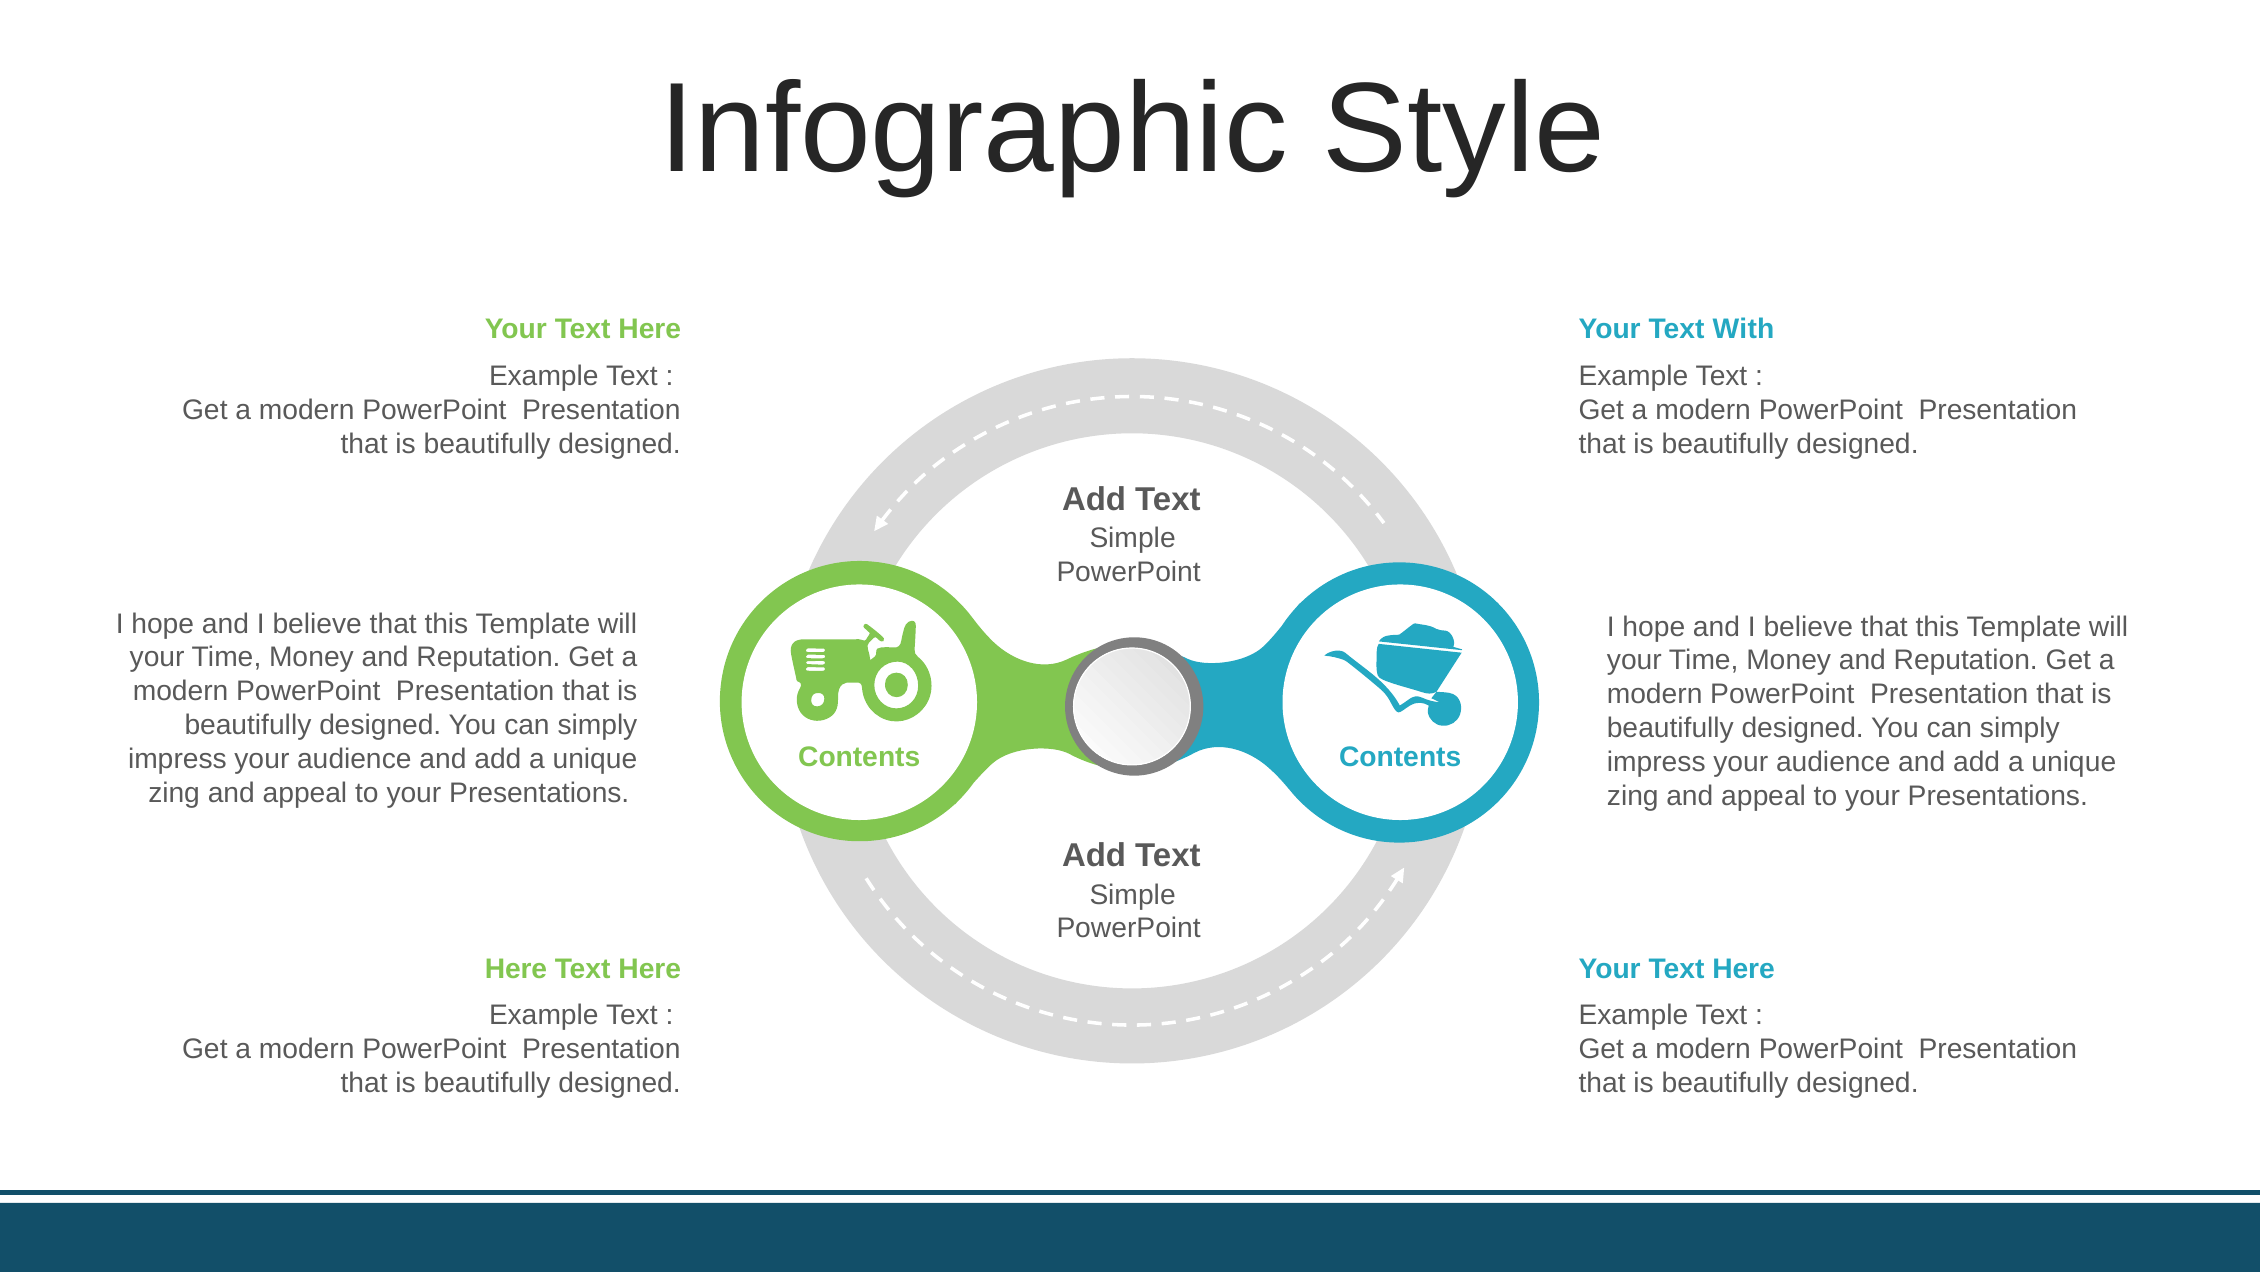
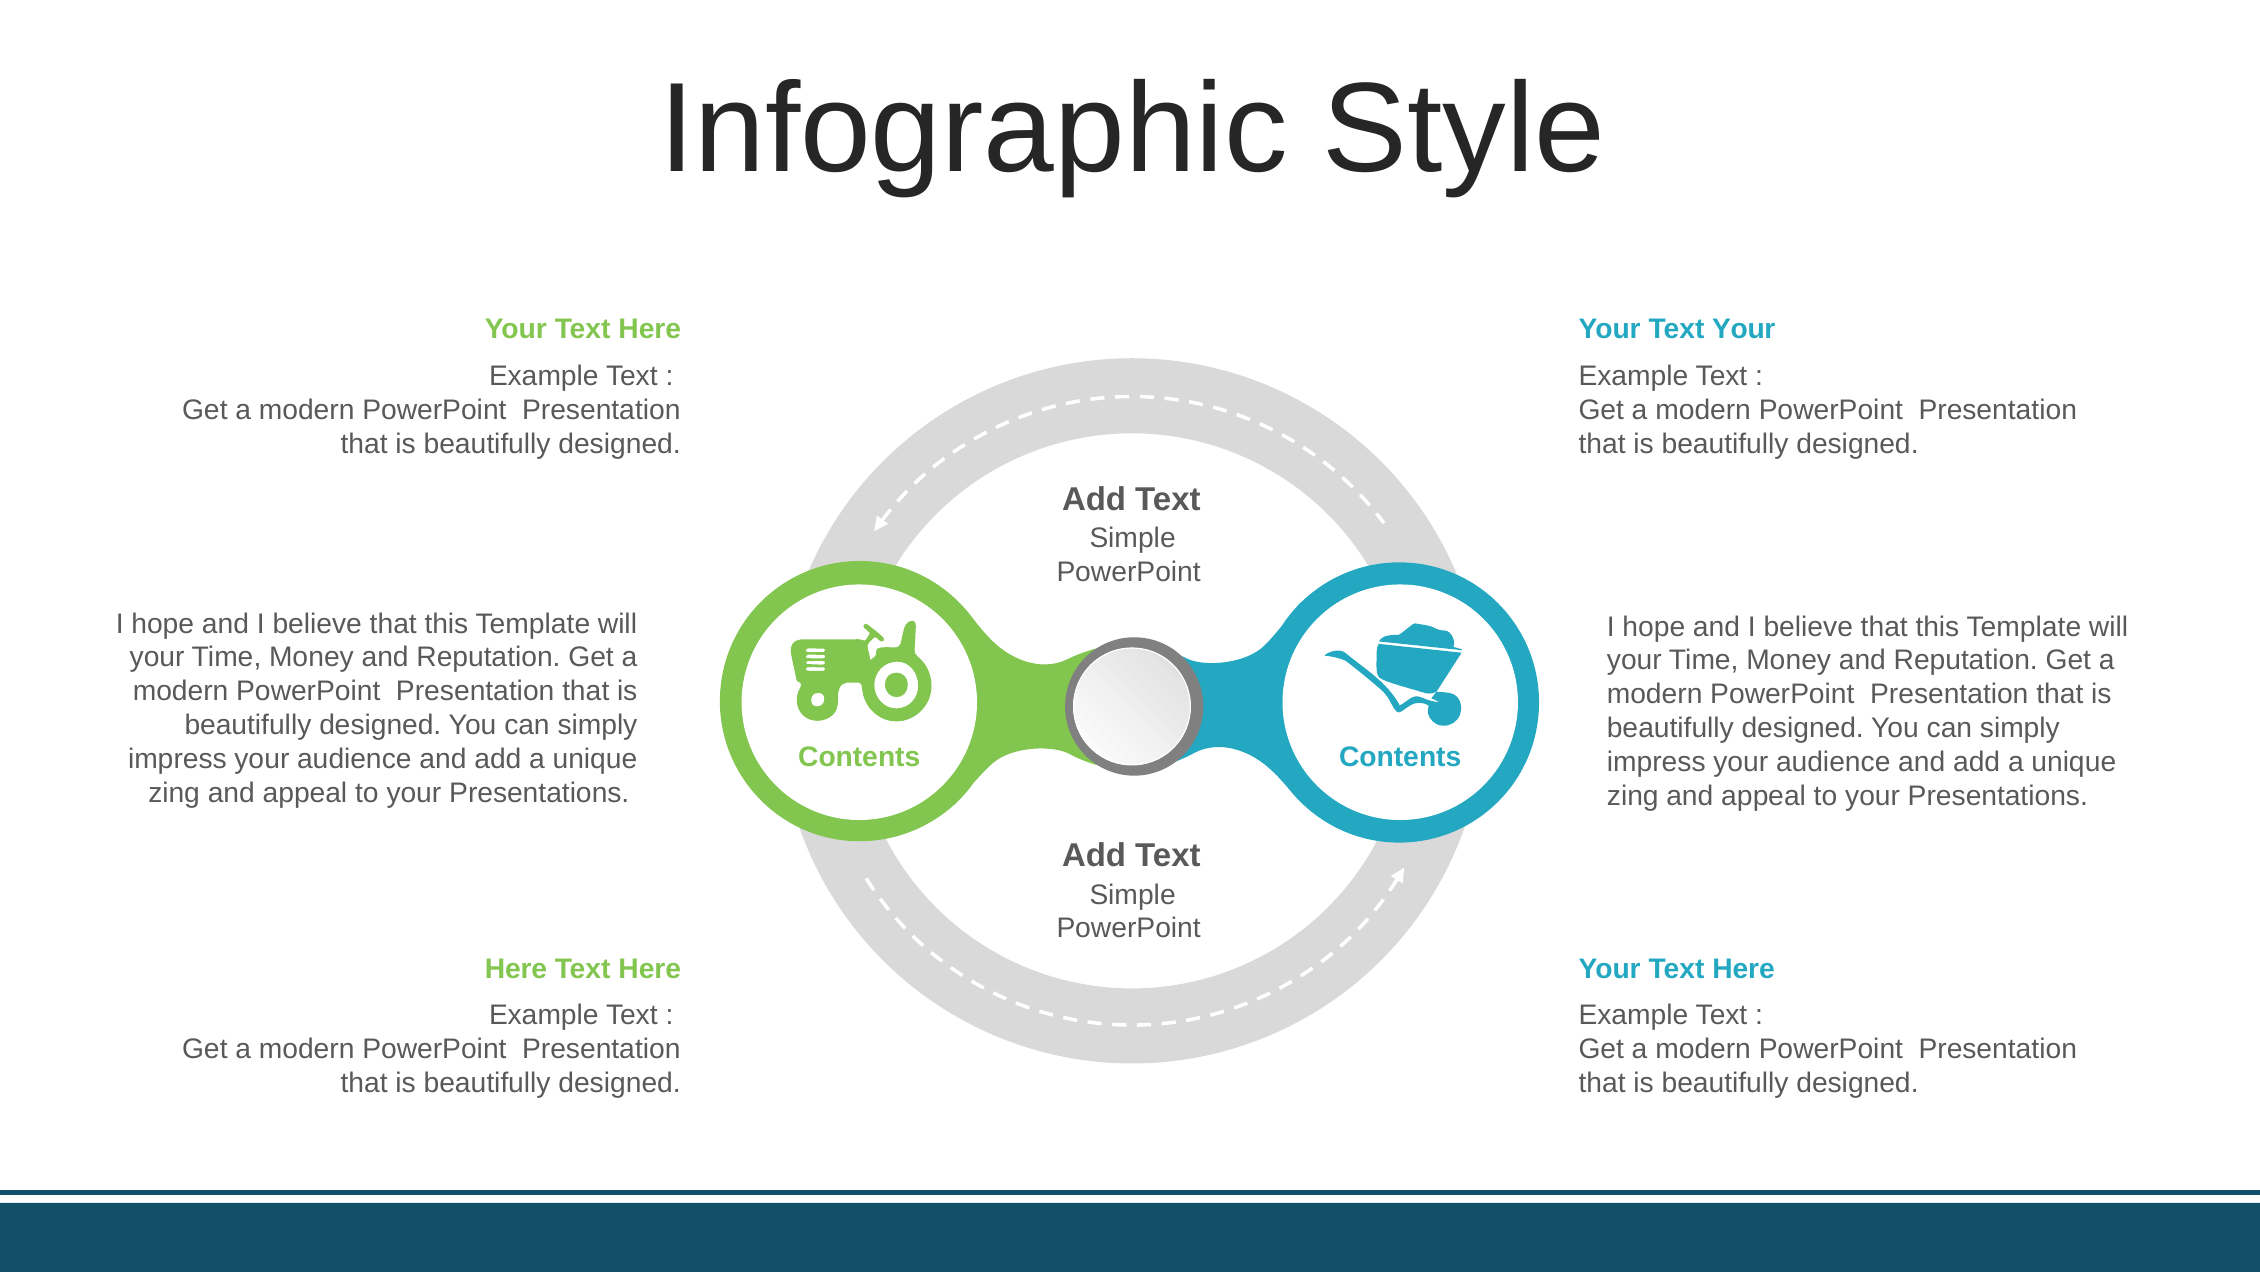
Text With: With -> Your
